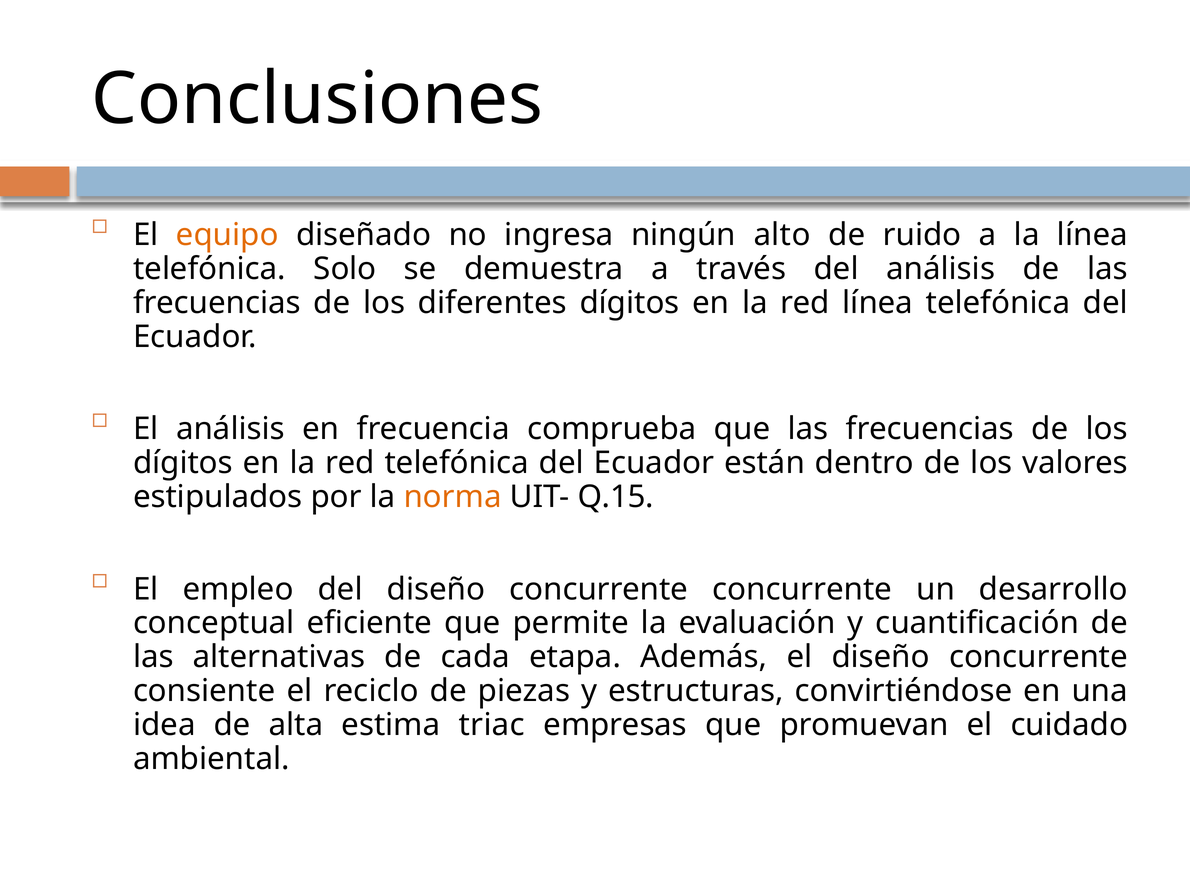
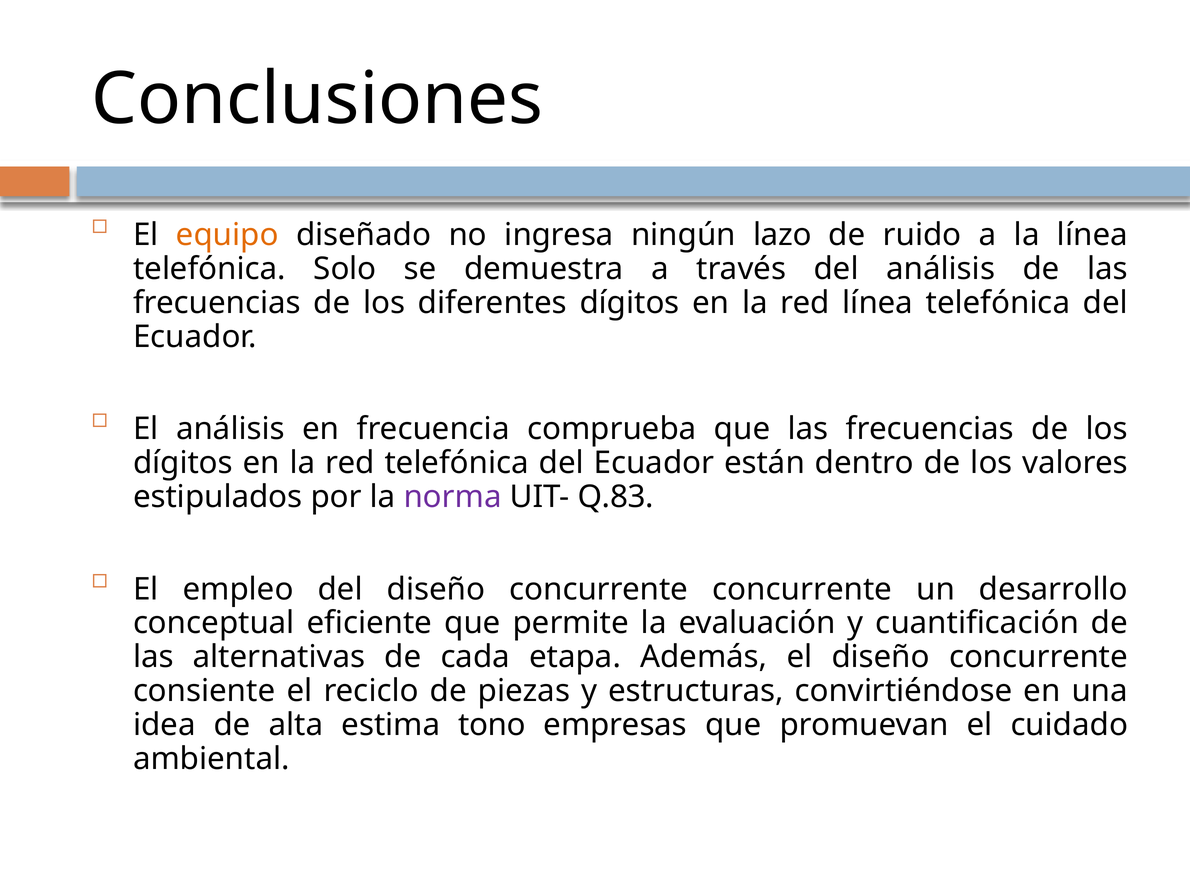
alto: alto -> lazo
norma colour: orange -> purple
Q.15: Q.15 -> Q.83
triac: triac -> tono
